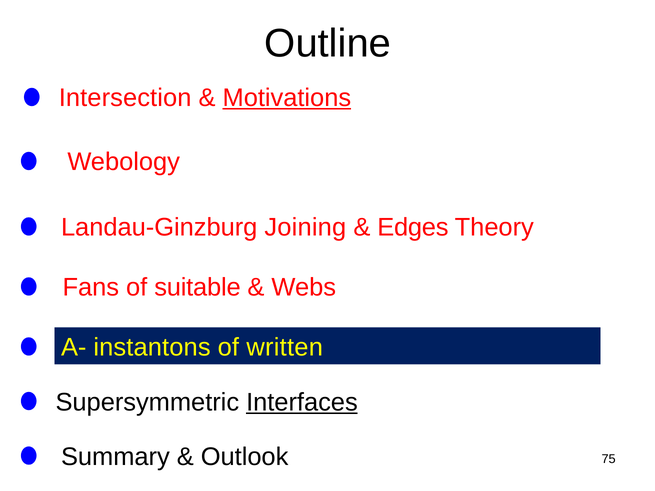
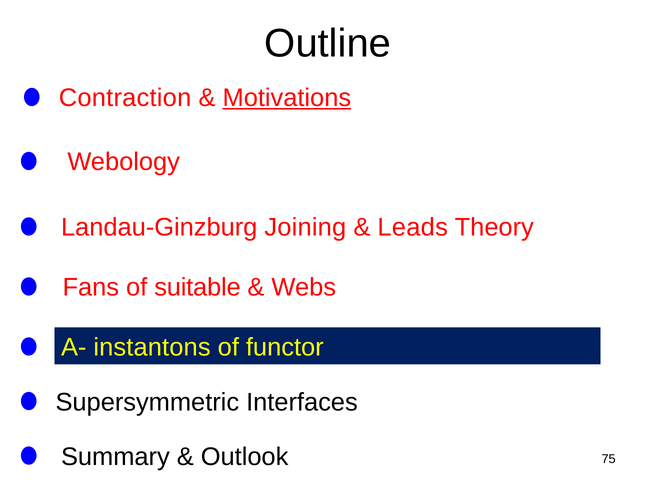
Intersection: Intersection -> Contraction
Edges: Edges -> Leads
written: written -> functor
Interfaces underline: present -> none
